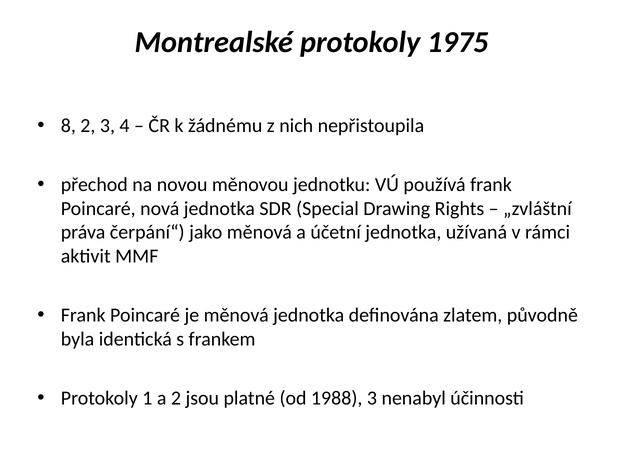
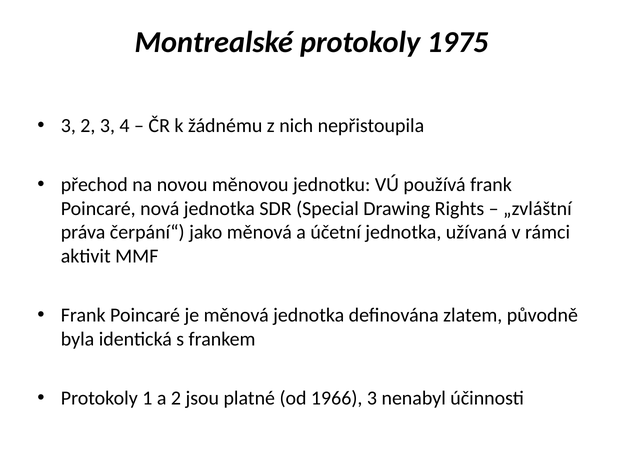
8 at (68, 126): 8 -> 3
1988: 1988 -> 1966
